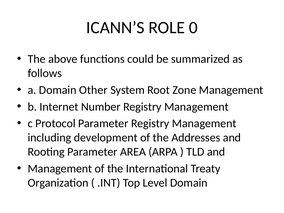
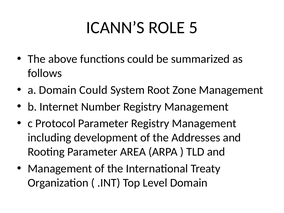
0: 0 -> 5
Domain Other: Other -> Could
